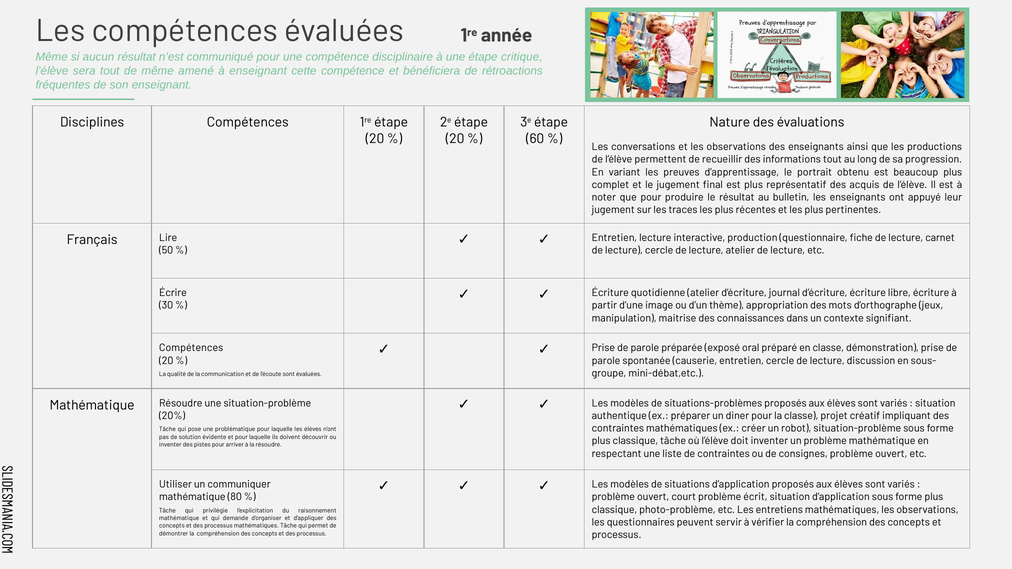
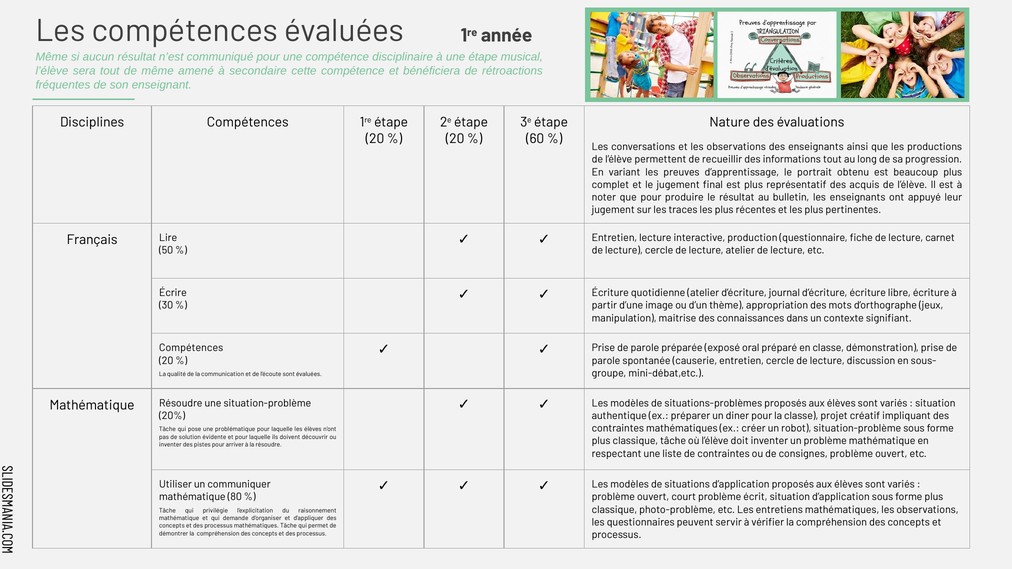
critique: critique -> musical
à enseignant: enseignant -> secondaire
